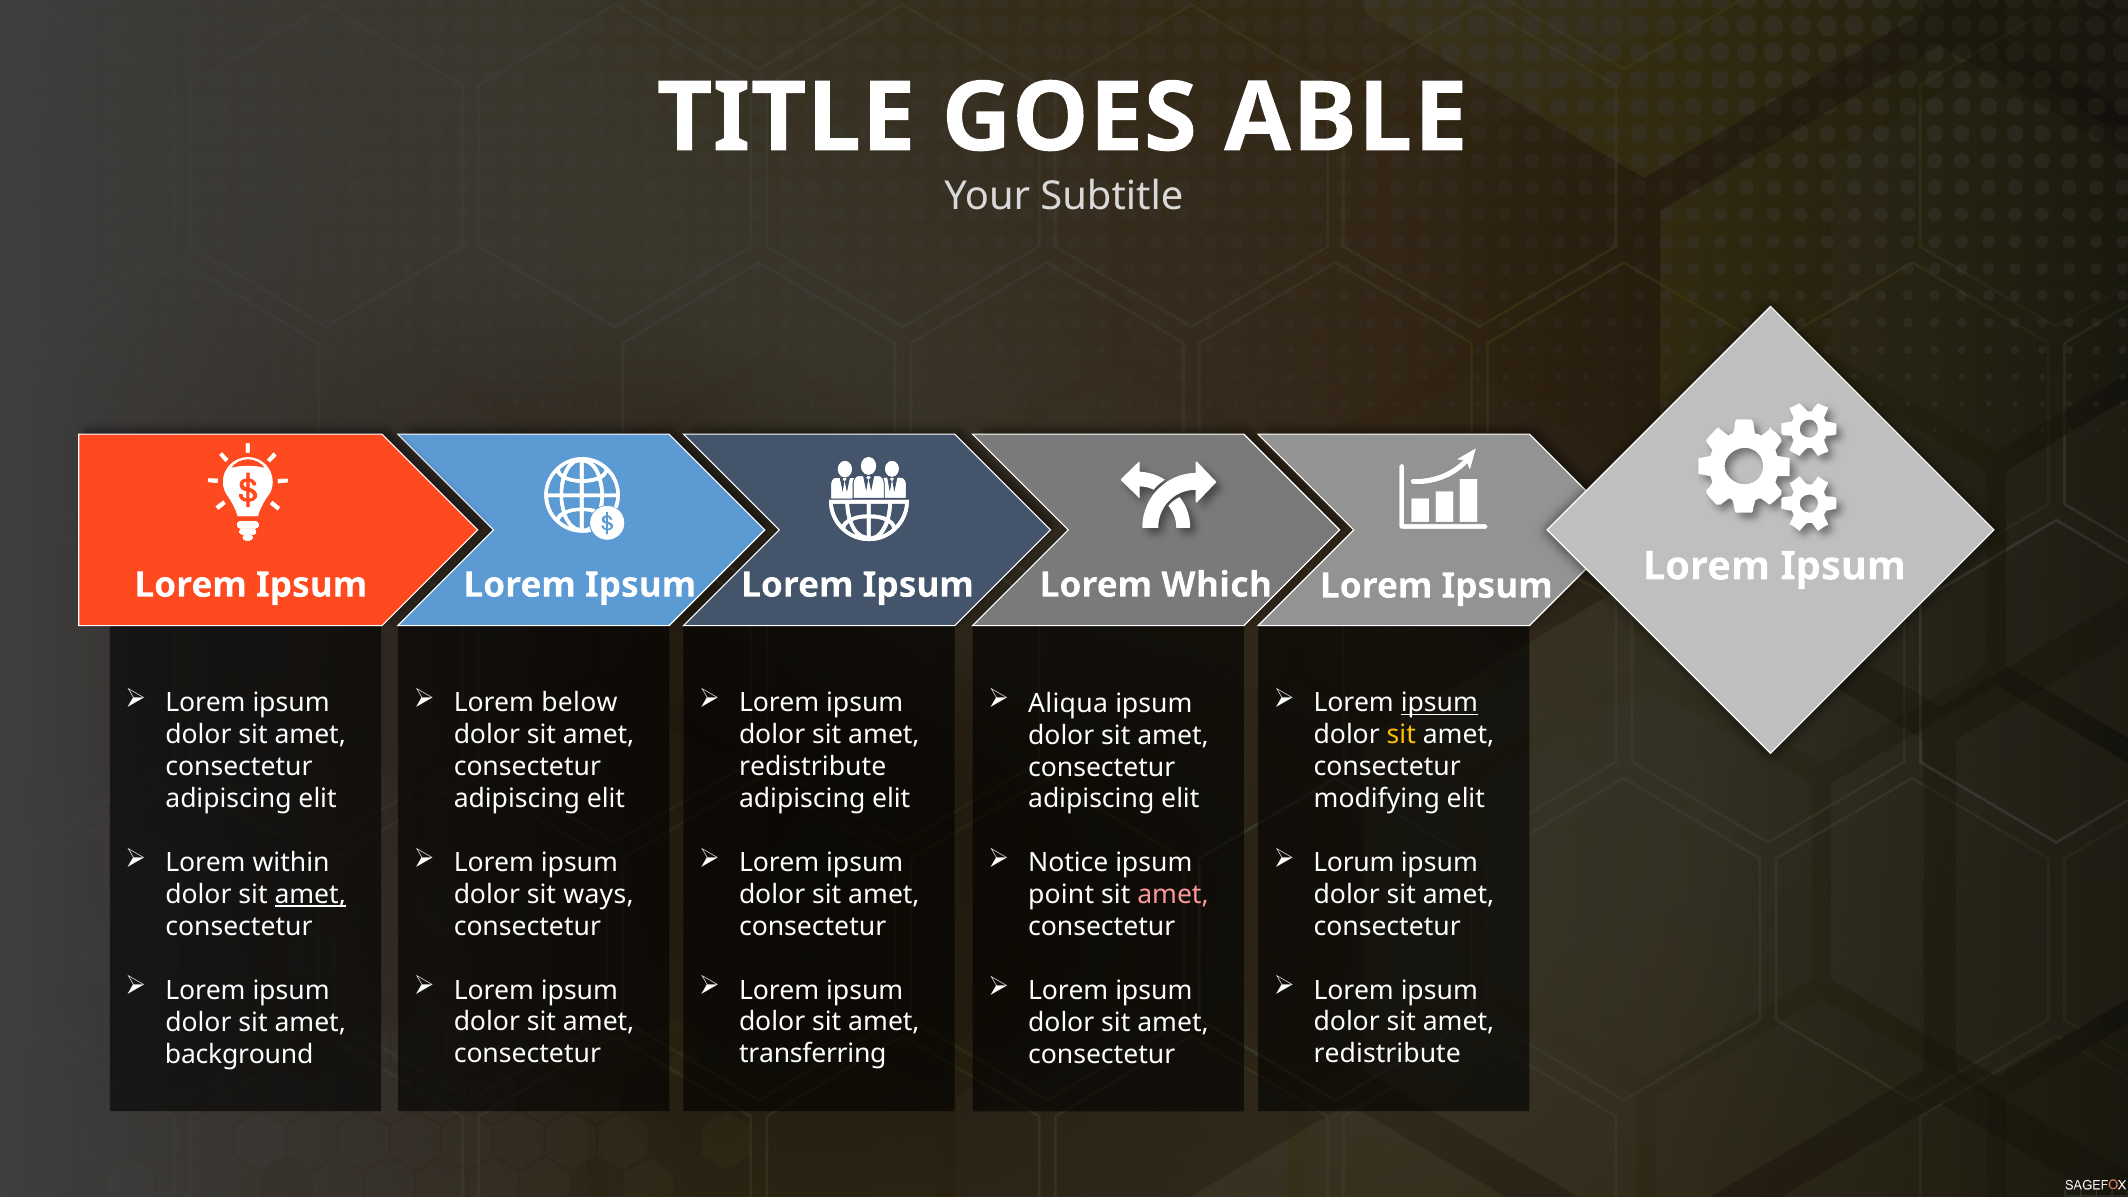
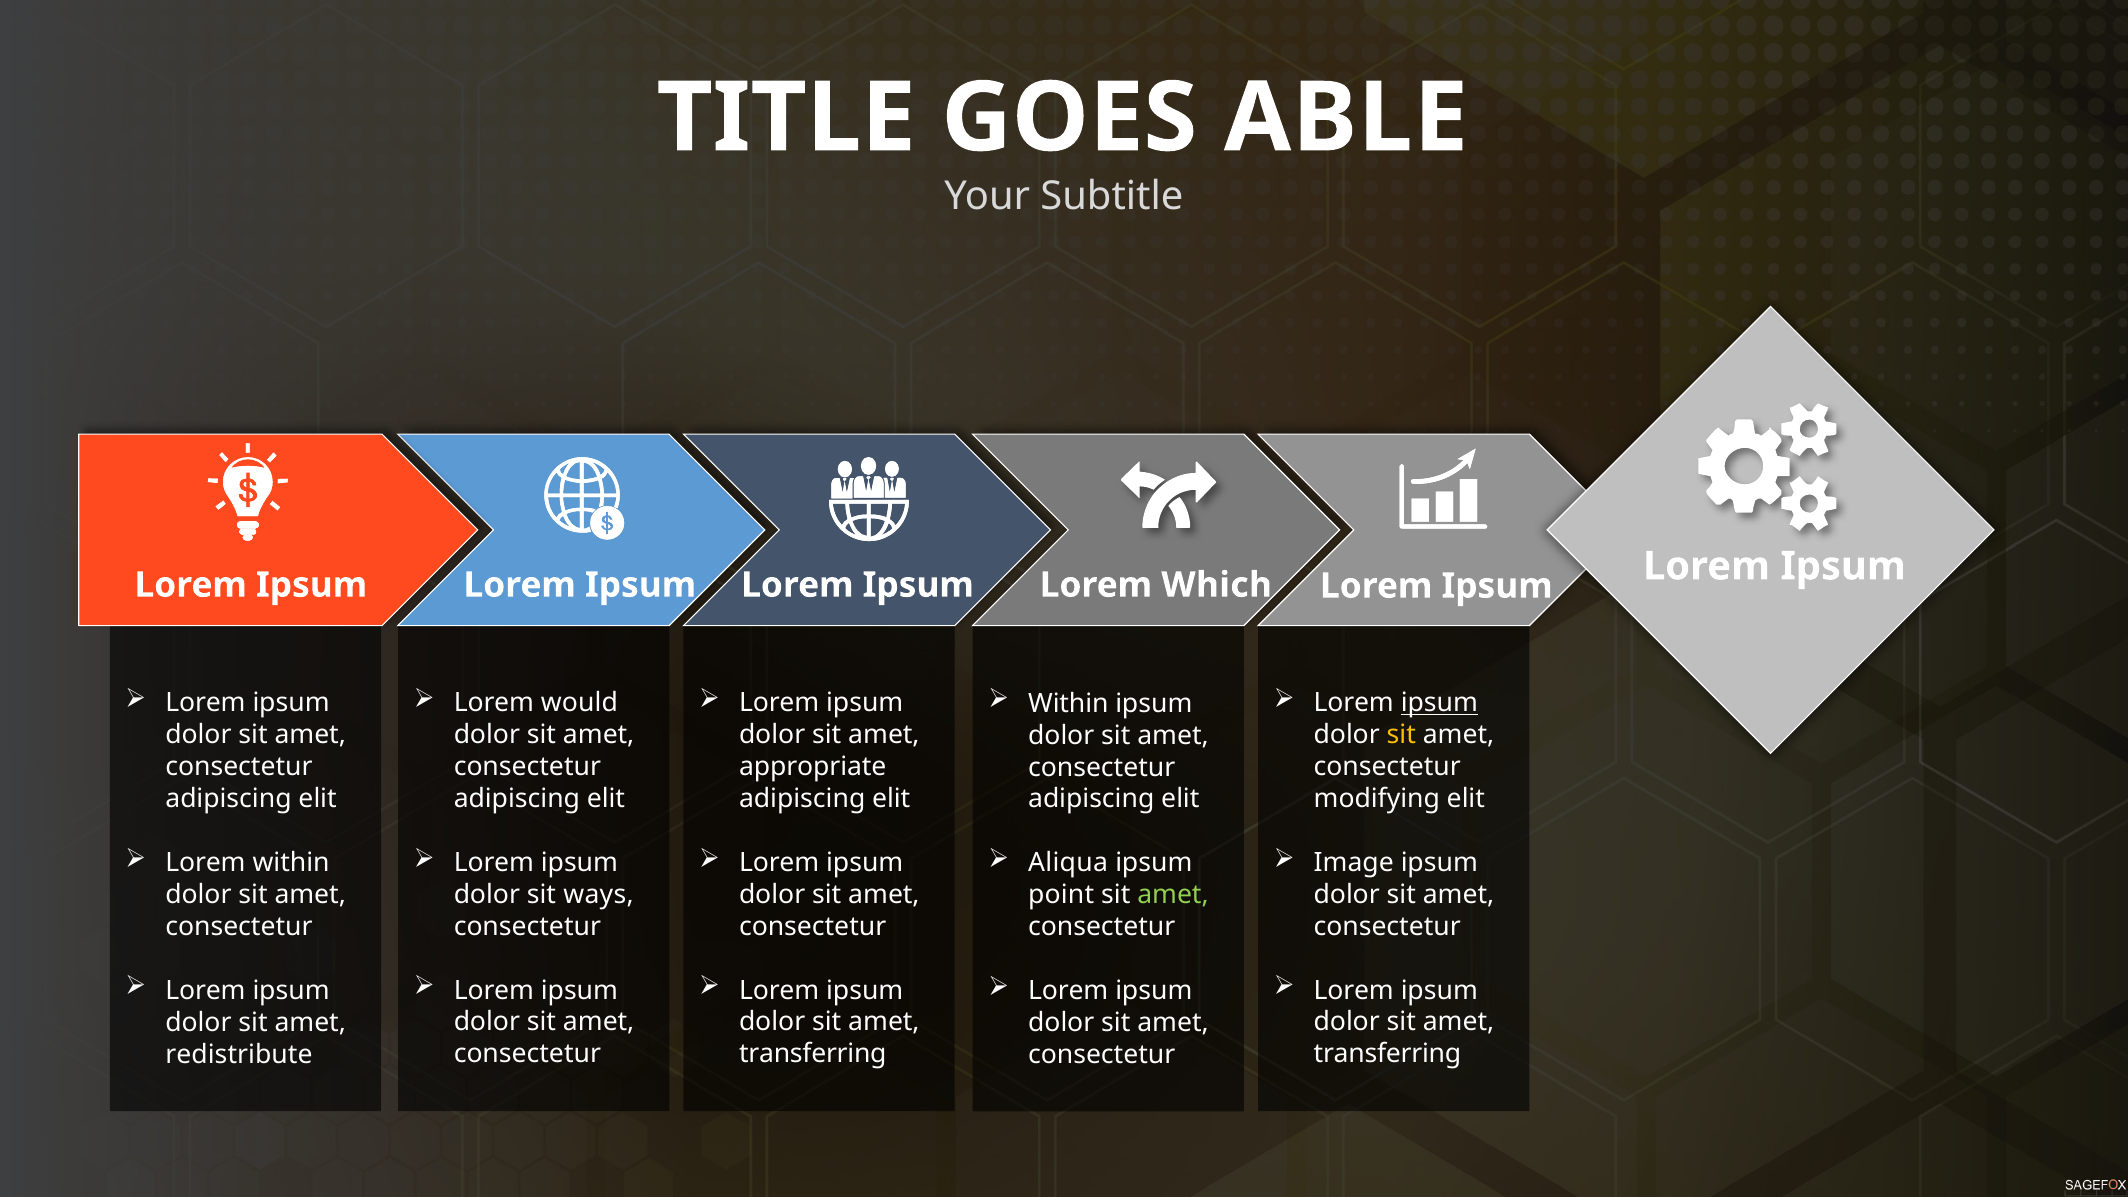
below: below -> would
Aliqua at (1068, 703): Aliqua -> Within
redistribute at (813, 767): redistribute -> appropriate
Lorum: Lorum -> Image
Notice: Notice -> Aliqua
amet at (310, 895) underline: present -> none
amet at (1173, 895) colour: pink -> light green
background: background -> redistribute
redistribute at (1387, 1054): redistribute -> transferring
